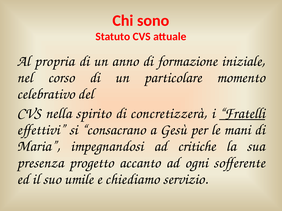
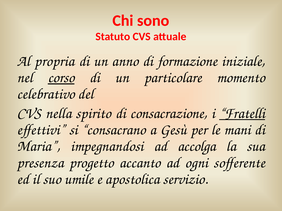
corso underline: none -> present
concretizzerà: concretizzerà -> consacrazione
critiche: critiche -> accolga
chiediamo: chiediamo -> apostolica
